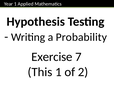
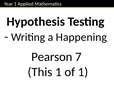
Probability: Probability -> Happening
Exercise: Exercise -> Pearson
of 2: 2 -> 1
